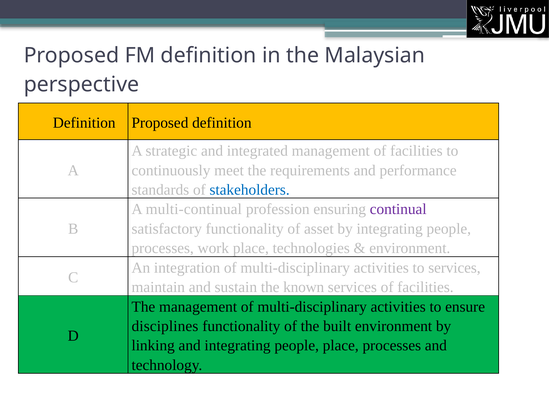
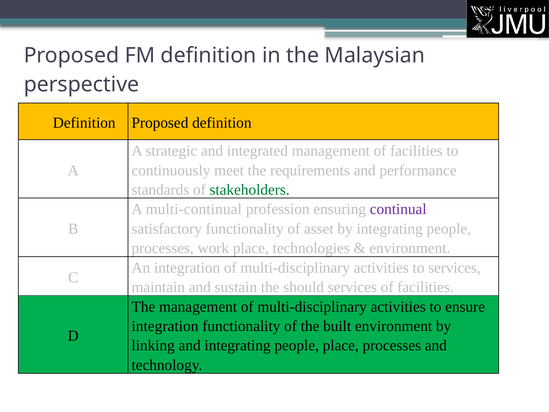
stakeholders colour: blue -> green
known: known -> should
disciplines at (165, 326): disciplines -> integration
